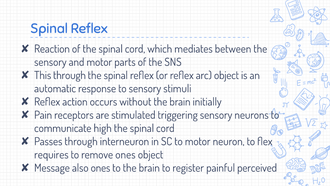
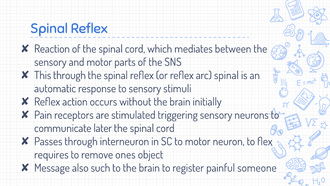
arc object: object -> spinal
high: high -> later
also ones: ones -> such
perceived: perceived -> someone
